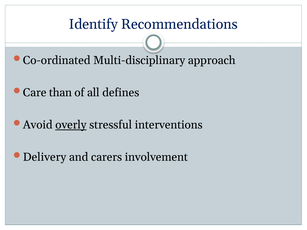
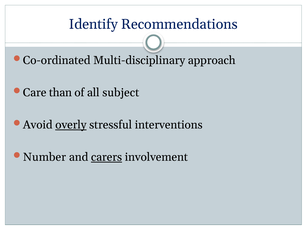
defines: defines -> subject
Delivery: Delivery -> Number
carers underline: none -> present
